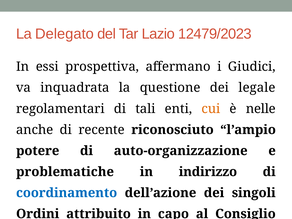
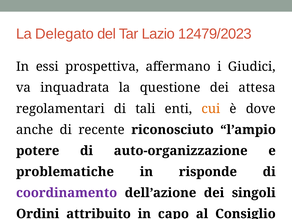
legale: legale -> attesa
nelle: nelle -> dove
indirizzo: indirizzo -> risponde
coordinamento colour: blue -> purple
